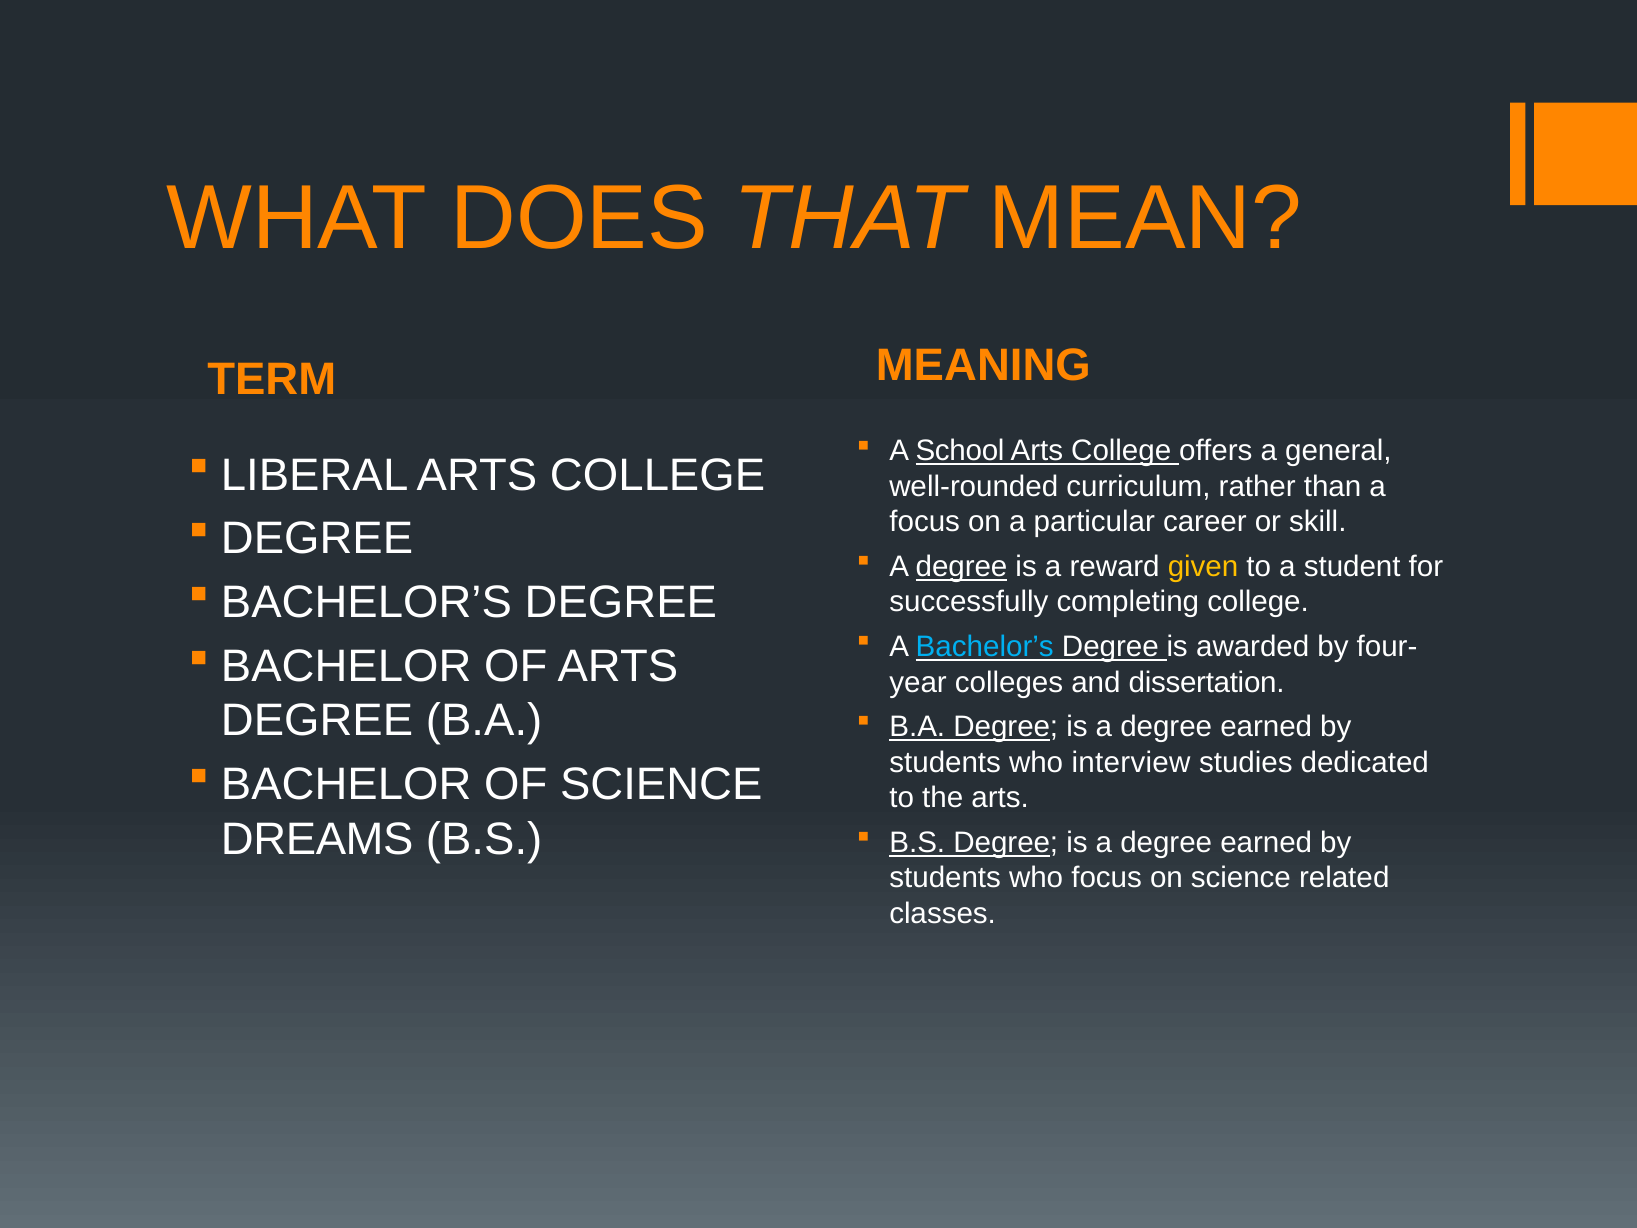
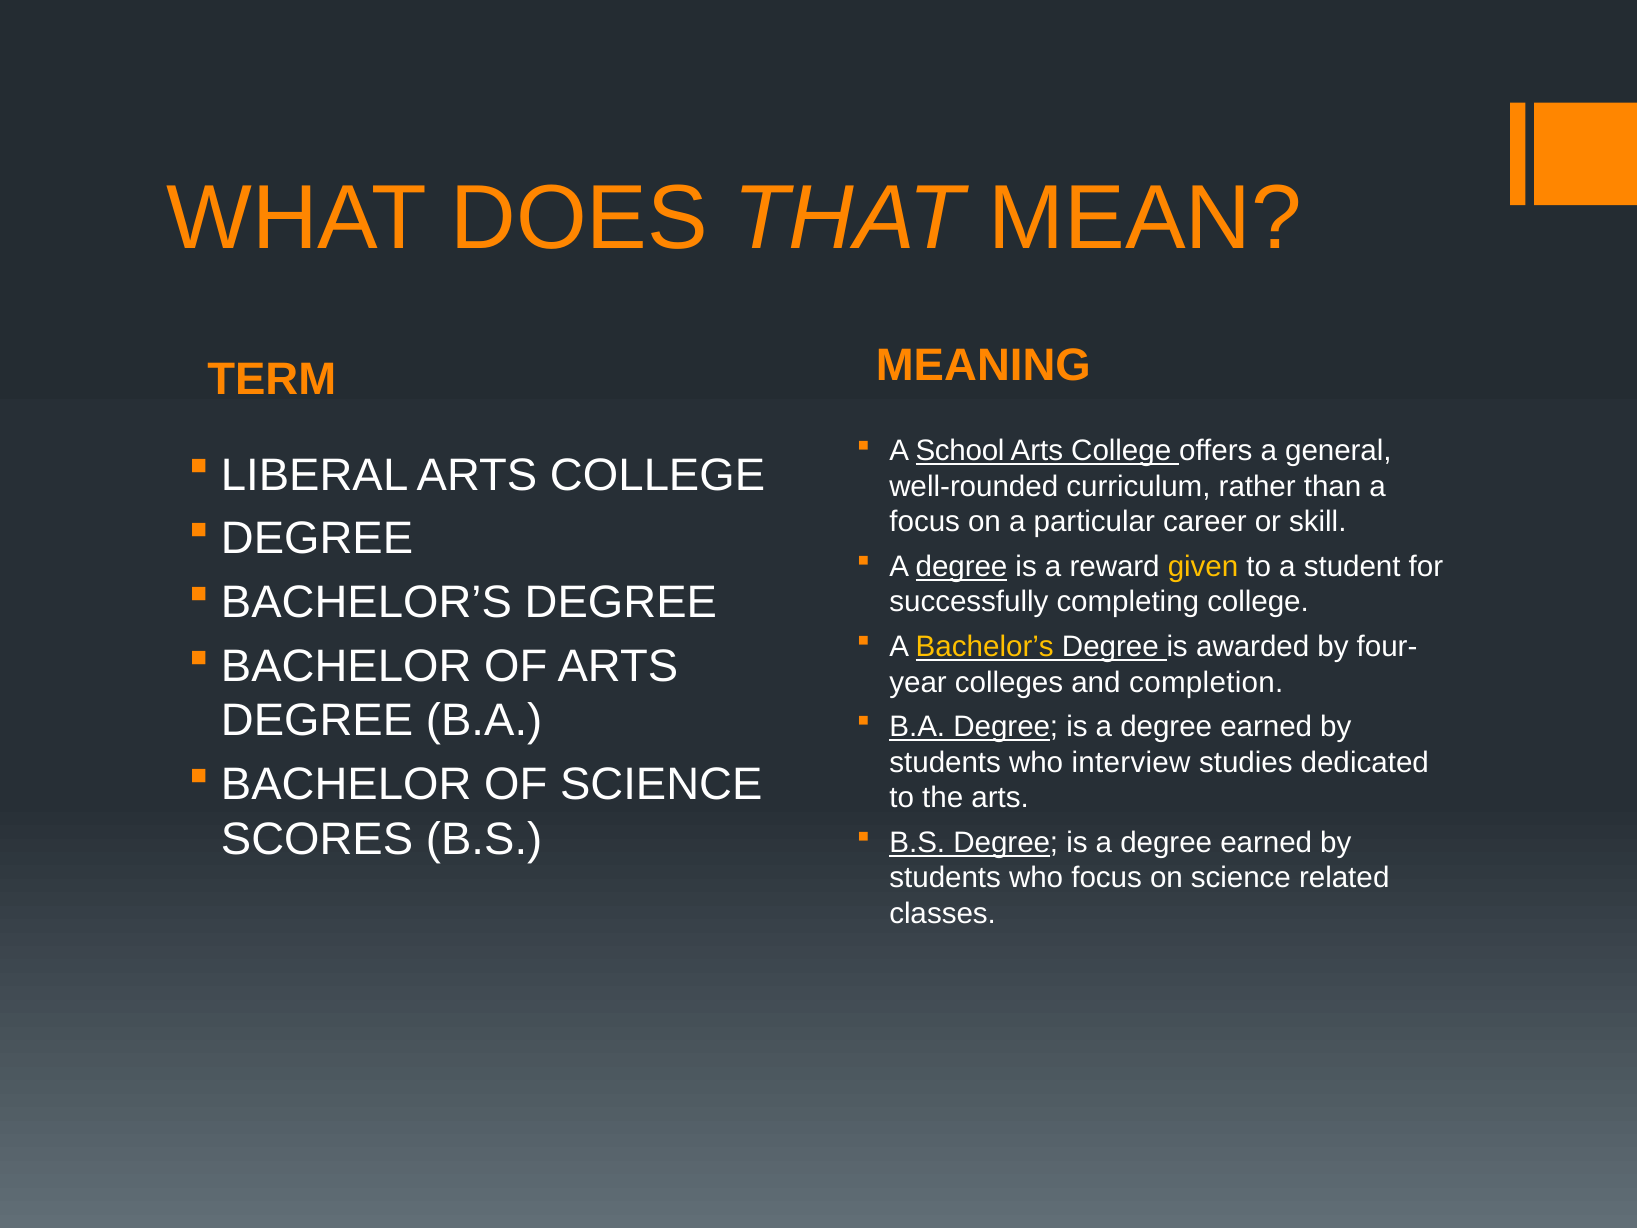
Bachelor’s at (985, 647) colour: light blue -> yellow
dissertation: dissertation -> completion
DREAMS: DREAMS -> SCORES
